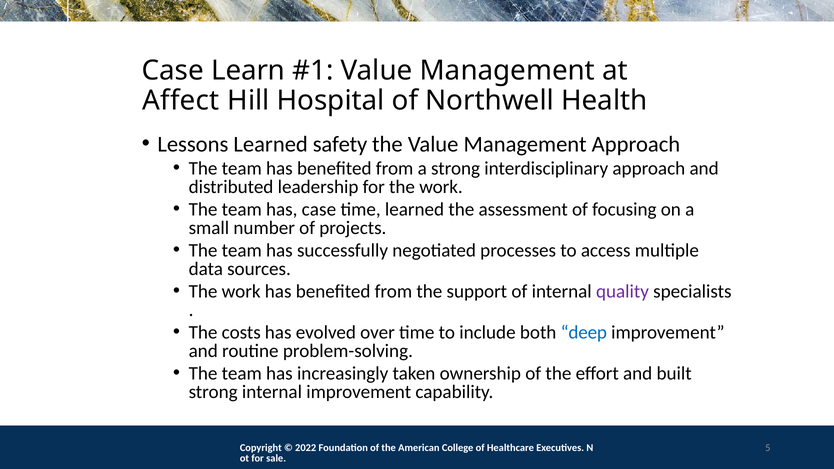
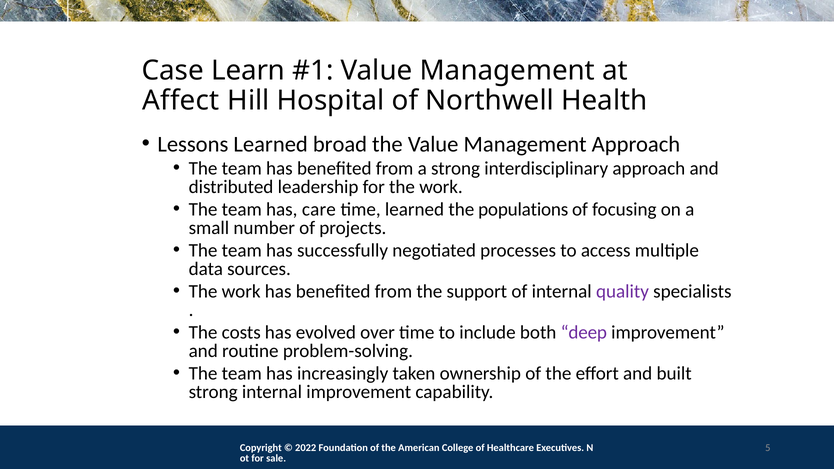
safety: safety -> broad
has case: case -> care
assessment: assessment -> populations
deep colour: blue -> purple
